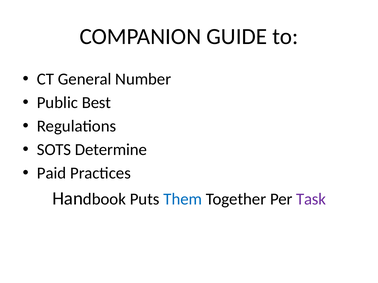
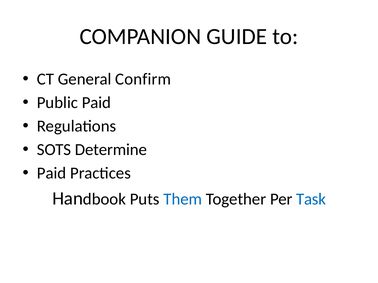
Number: Number -> Confirm
Public Best: Best -> Paid
Task colour: purple -> blue
